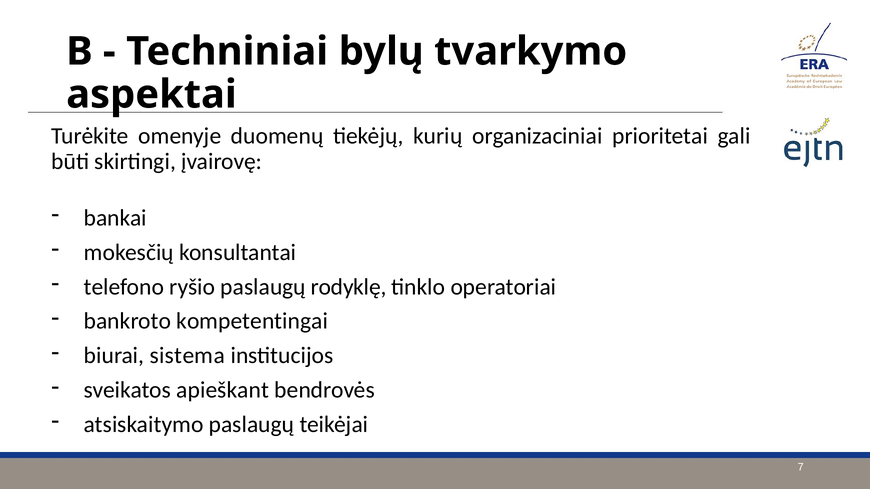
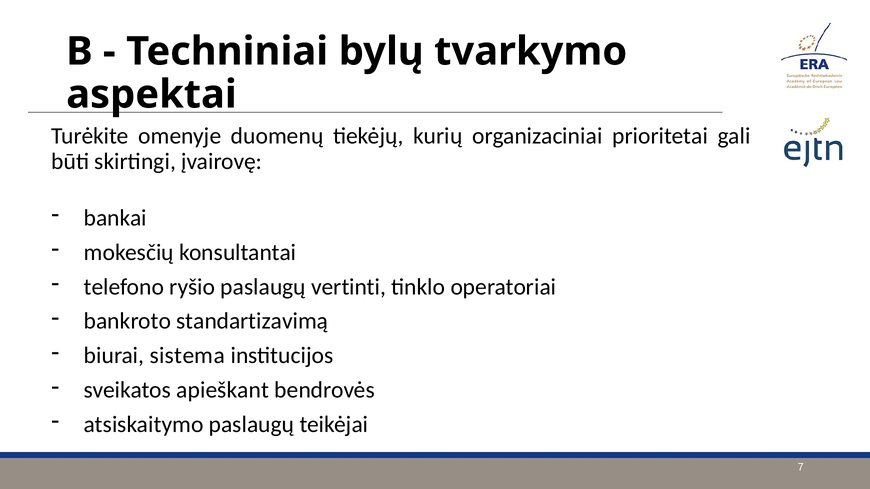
rodyklę: rodyklę -> vertinti
kompetentingai: kompetentingai -> standartizavimą
